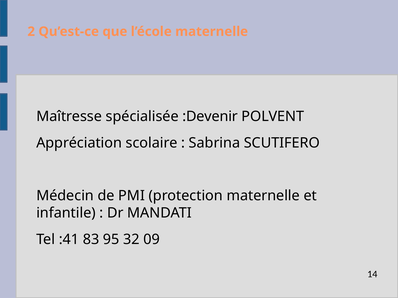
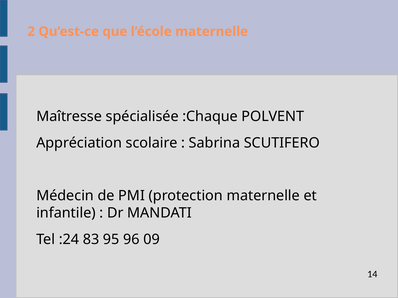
:Devenir: :Devenir -> :Chaque
:41: :41 -> :24
32: 32 -> 96
